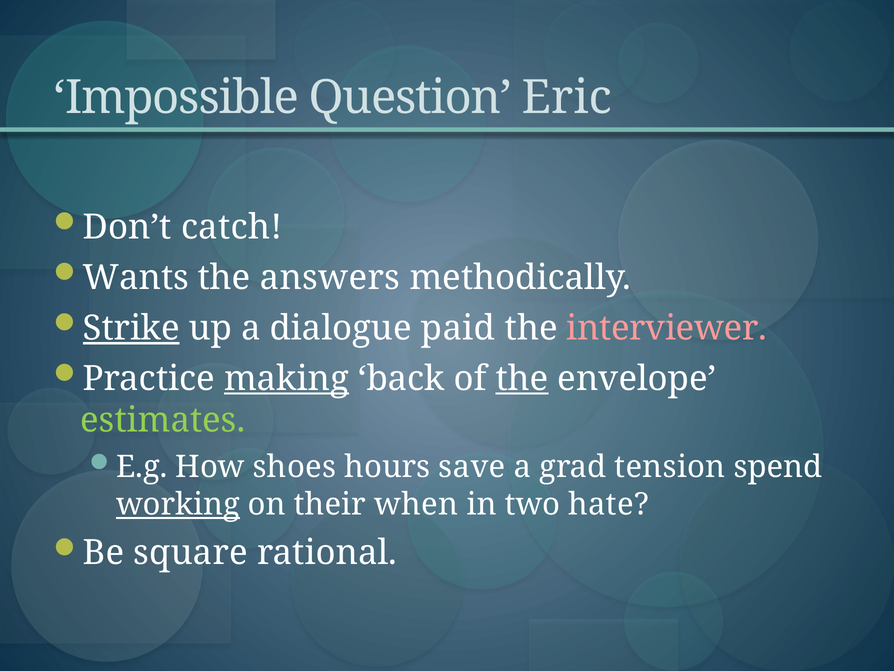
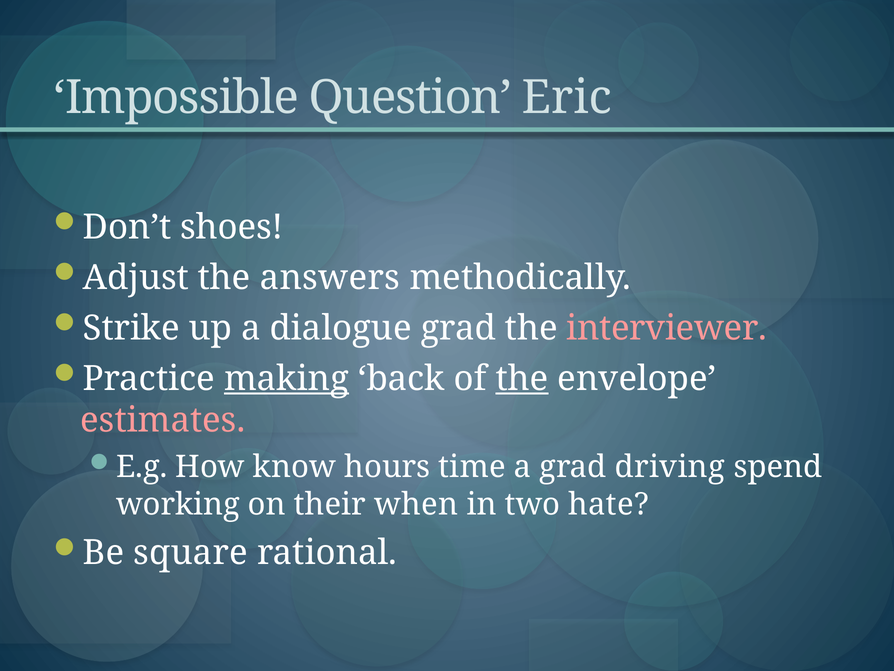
catch: catch -> shoes
Wants: Wants -> Adjust
Strike underline: present -> none
dialogue paid: paid -> grad
estimates colour: light green -> pink
shoes: shoes -> know
save: save -> time
tension: tension -> driving
working underline: present -> none
